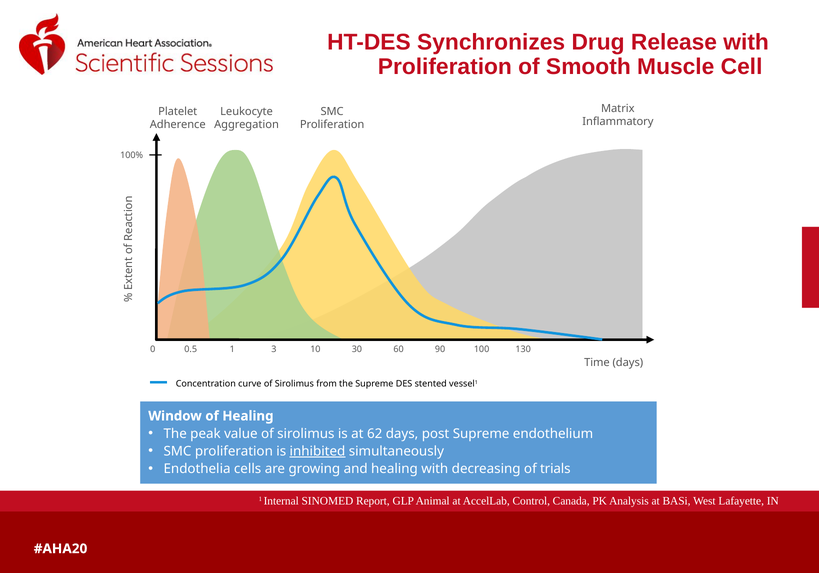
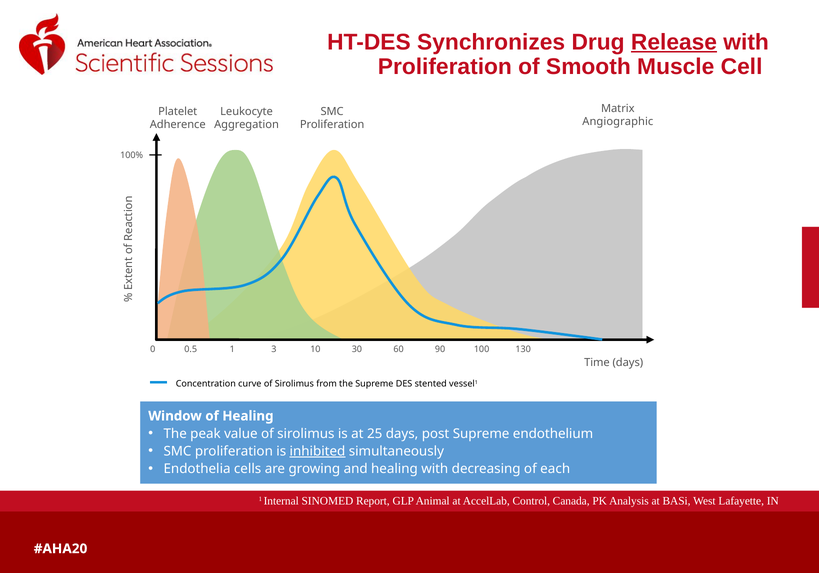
Release underline: none -> present
Inflammatory: Inflammatory -> Angiographic
62: 62 -> 25
trials: trials -> each
